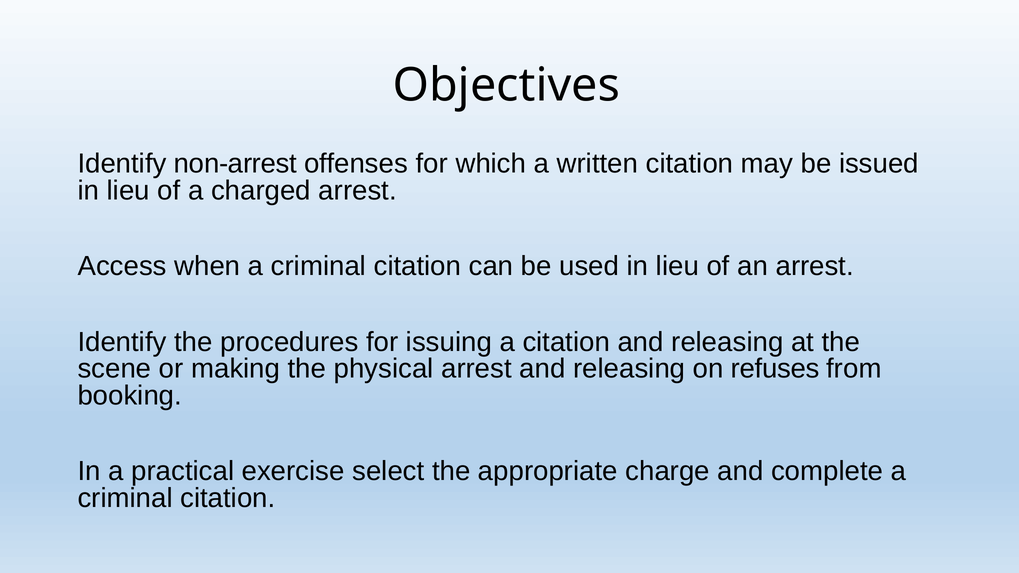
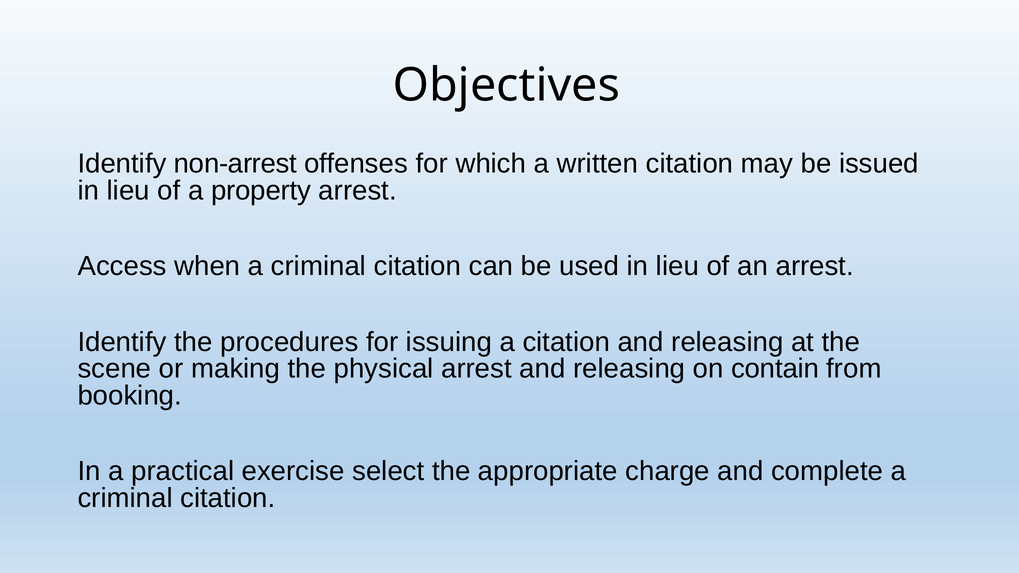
charged: charged -> property
refuses: refuses -> contain
